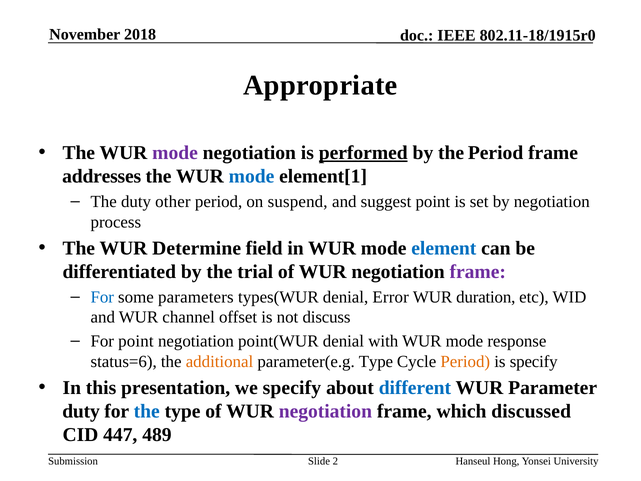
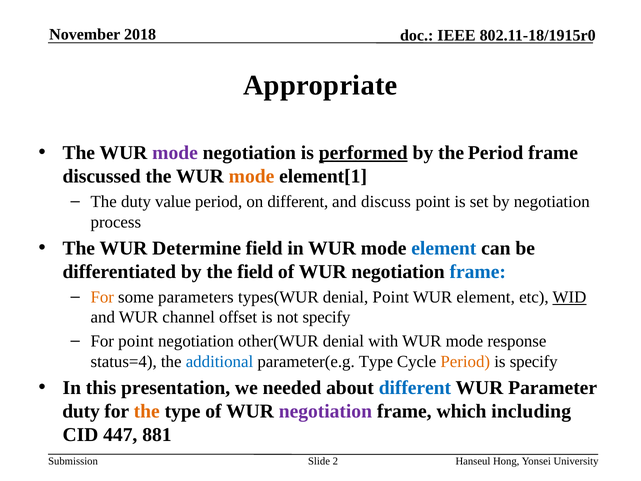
addresses: addresses -> discussed
mode at (252, 176) colour: blue -> orange
other: other -> value
on suspend: suspend -> different
suggest: suggest -> discuss
the trial: trial -> field
frame at (478, 272) colour: purple -> blue
For at (102, 297) colour: blue -> orange
denial Error: Error -> Point
WUR duration: duration -> element
WID underline: none -> present
not discuss: discuss -> specify
point(WUR: point(WUR -> other(WUR
status=6: status=6 -> status=4
additional colour: orange -> blue
we specify: specify -> needed
the at (147, 411) colour: blue -> orange
discussed: discussed -> including
489: 489 -> 881
